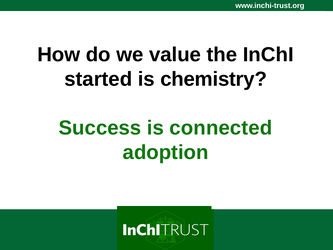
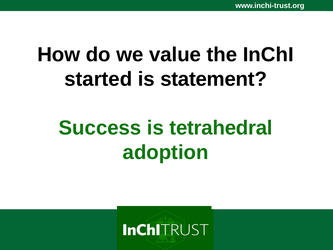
chemistry: chemistry -> statement
connected: connected -> tetrahedral
